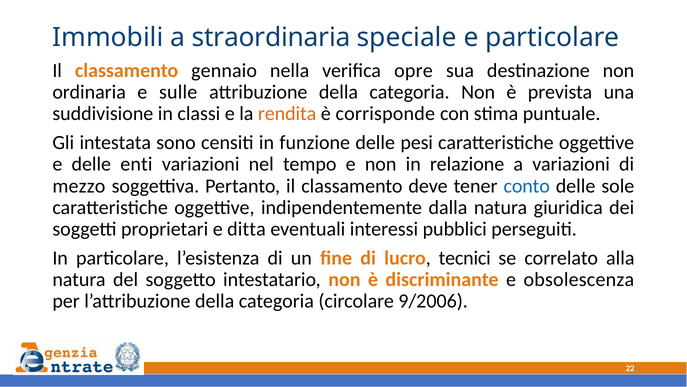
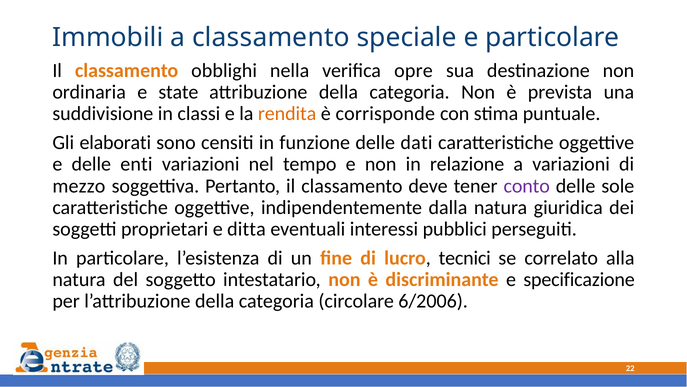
a straordinaria: straordinaria -> classamento
gennaio: gennaio -> obblighi
sulle: sulle -> state
intestata: intestata -> elaborati
pesi: pesi -> dati
conto colour: blue -> purple
obsolescenza: obsolescenza -> specificazione
9/2006: 9/2006 -> 6/2006
